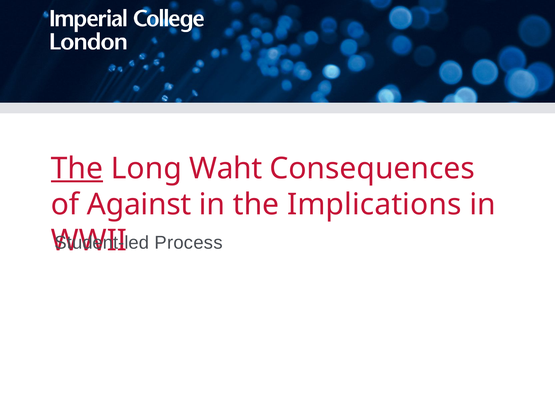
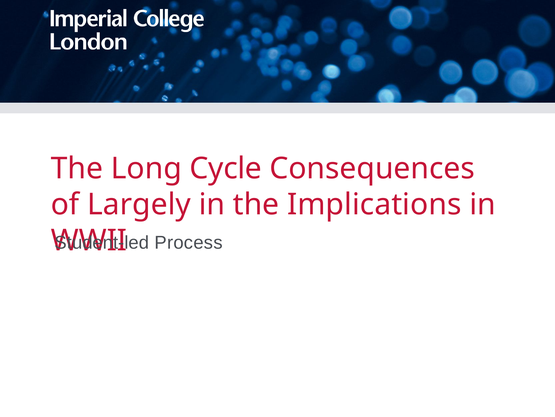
The at (77, 168) underline: present -> none
Waht: Waht -> Cycle
Against: Against -> Largely
